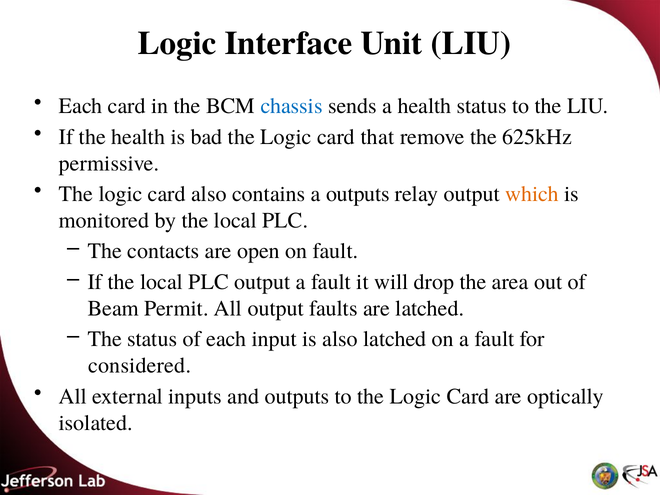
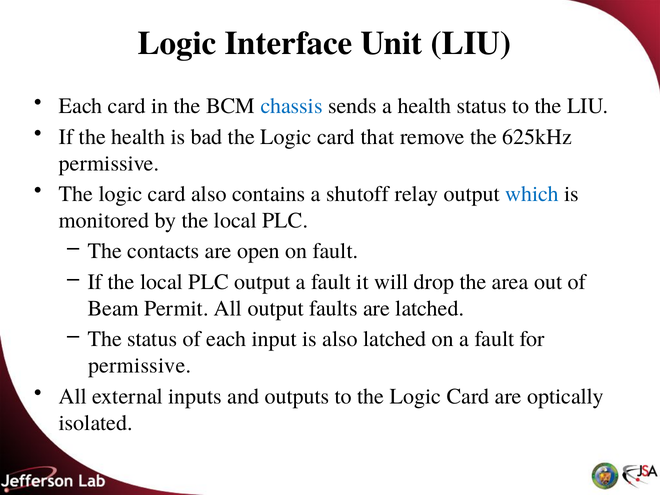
a outputs: outputs -> shutoff
which colour: orange -> blue
considered at (140, 366): considered -> permissive
